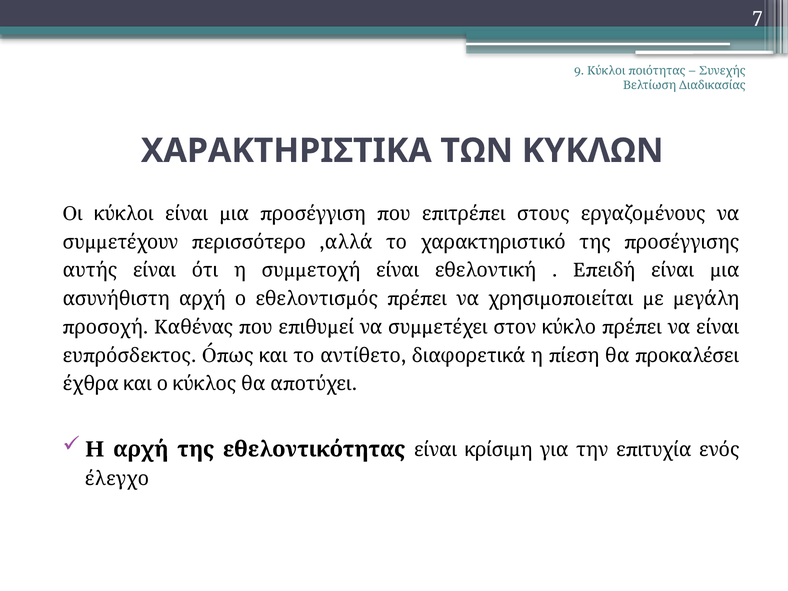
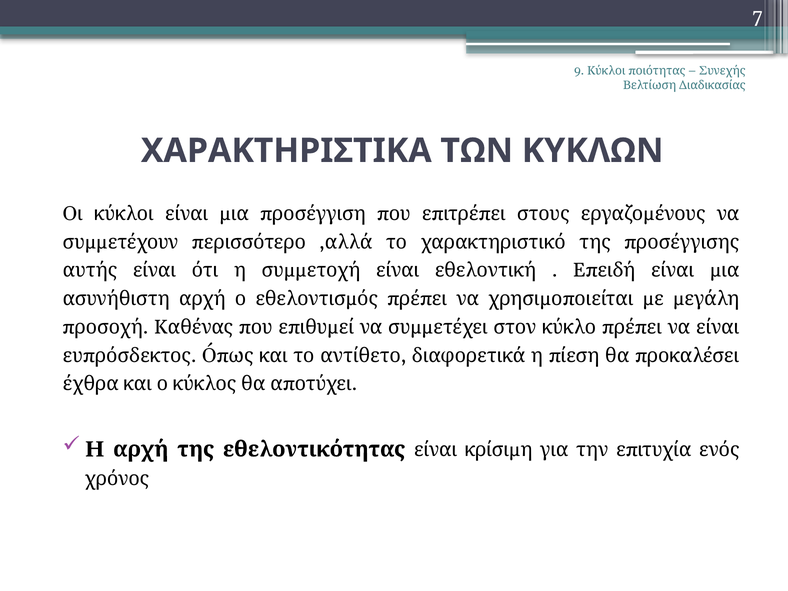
έλεγχο: έλεγχο -> χρόνος
